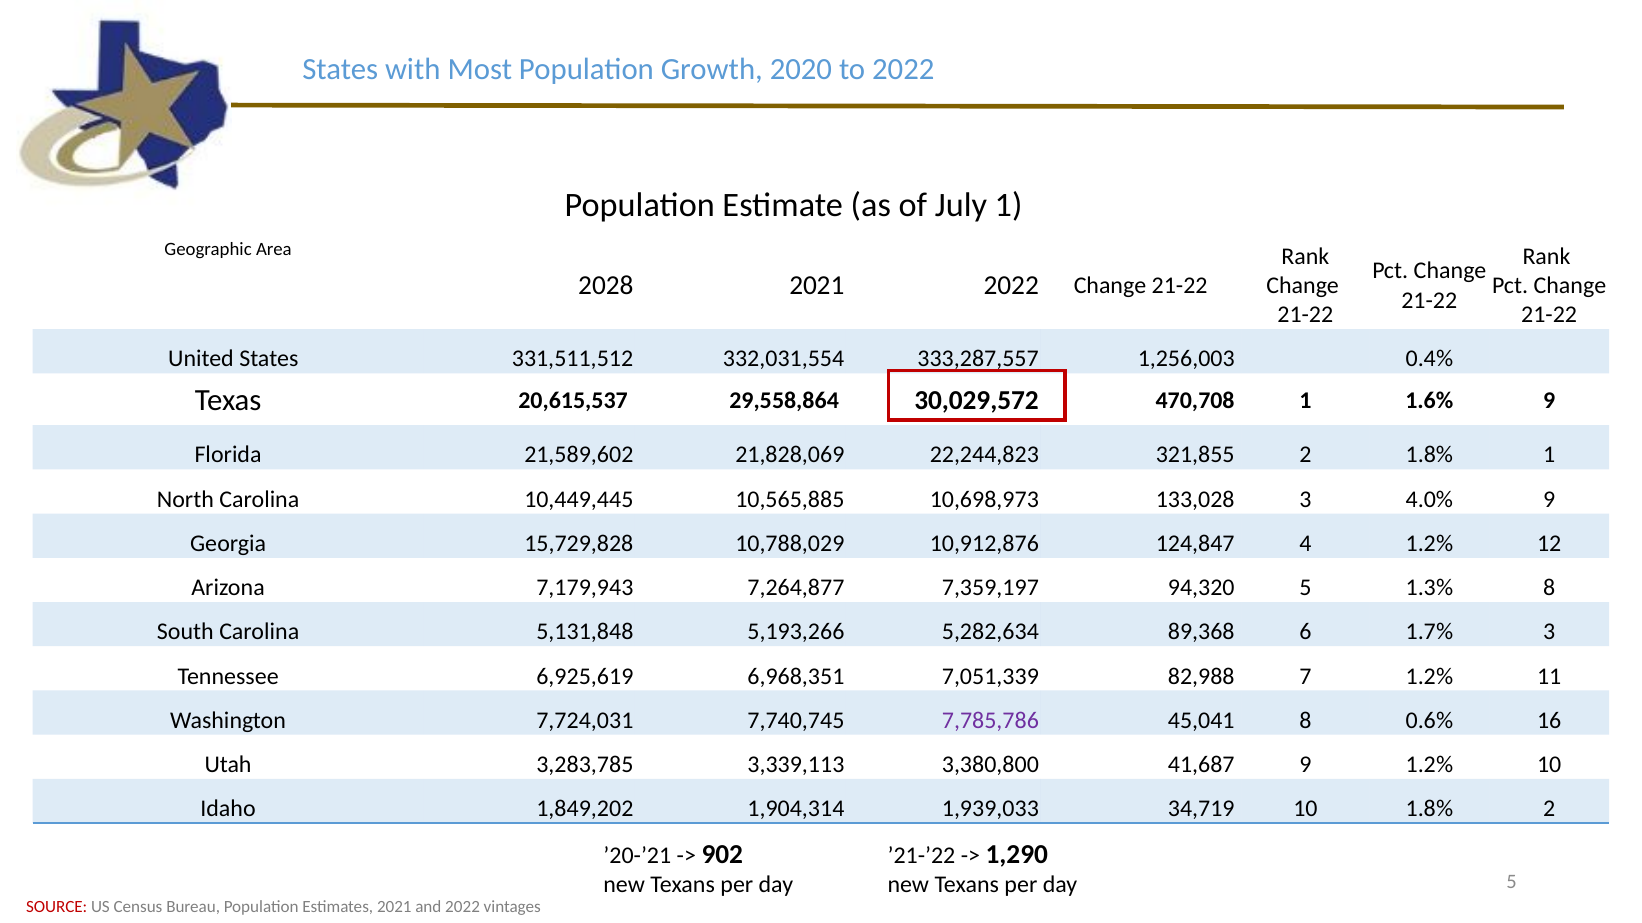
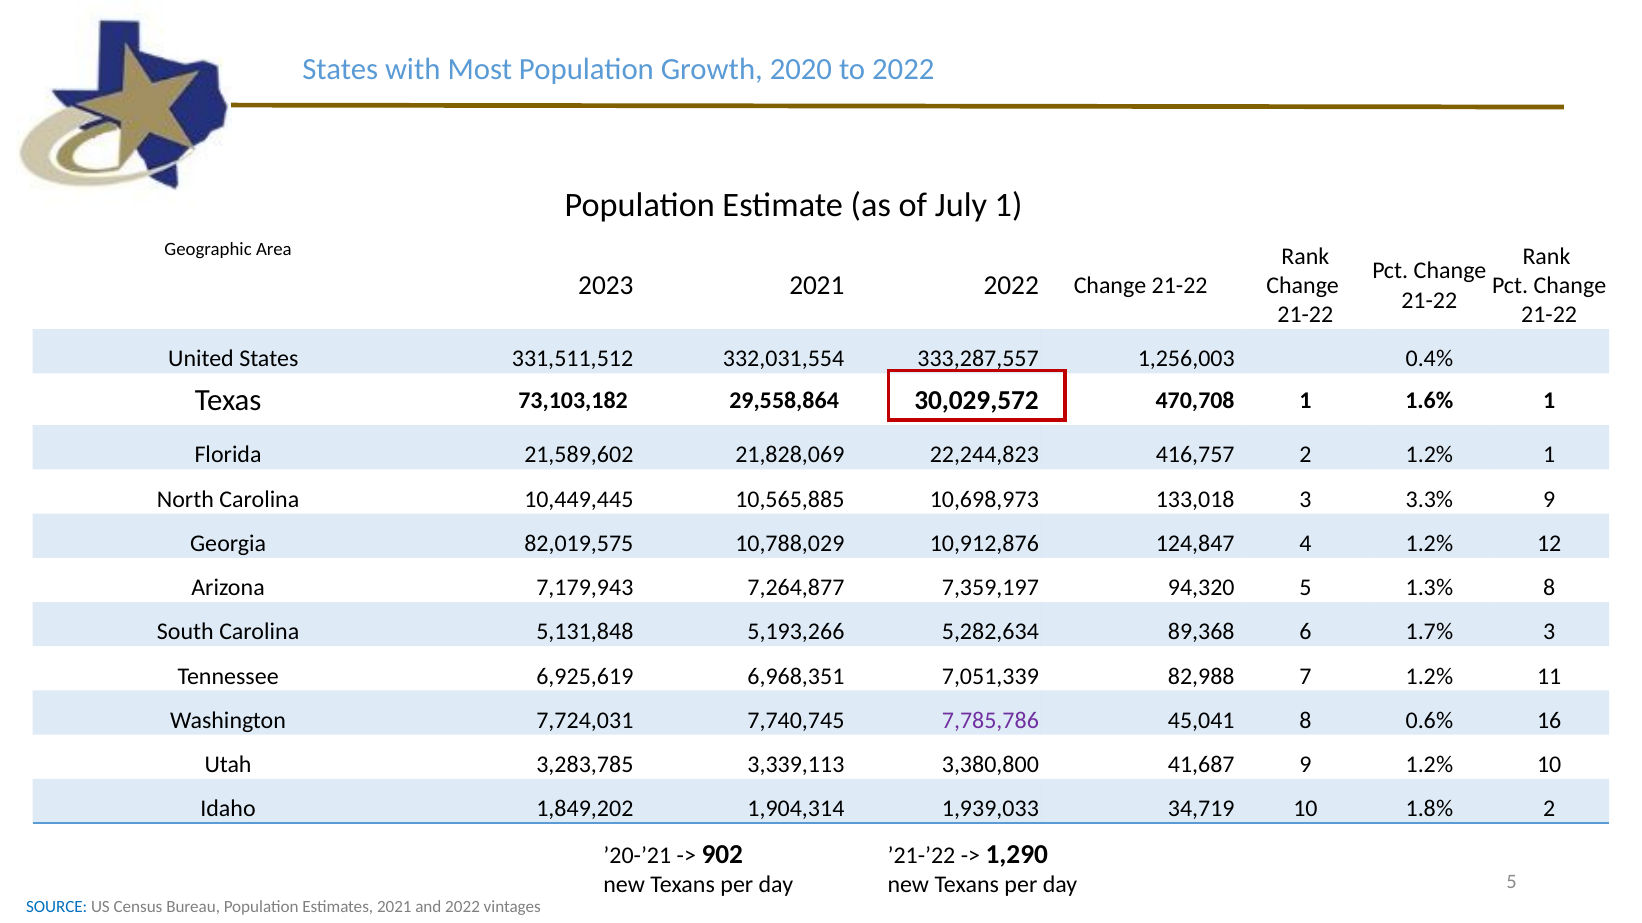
2028: 2028 -> 2023
20,615,537: 20,615,537 -> 73,103,182
1.6% 9: 9 -> 1
321,855: 321,855 -> 416,757
2 1.8%: 1.8% -> 1.2%
133,028: 133,028 -> 133,018
4.0%: 4.0% -> 3.3%
15,729,828: 15,729,828 -> 82,019,575
SOURCE colour: red -> blue
